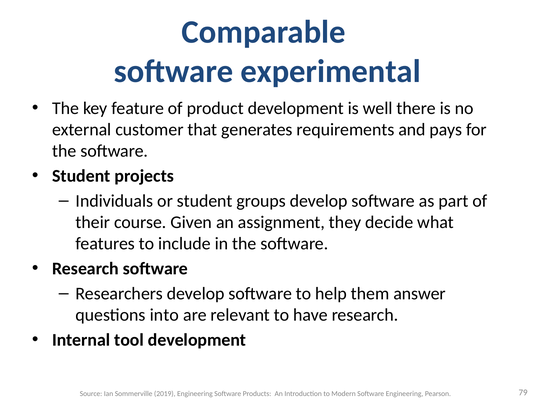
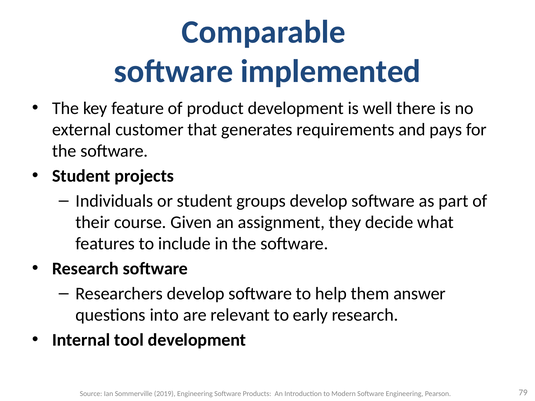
experimental: experimental -> implemented
have: have -> early
